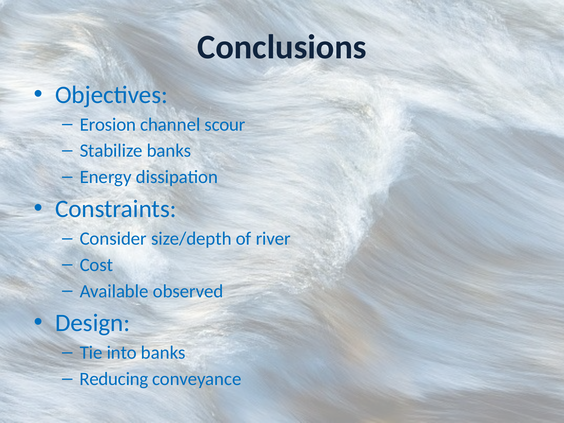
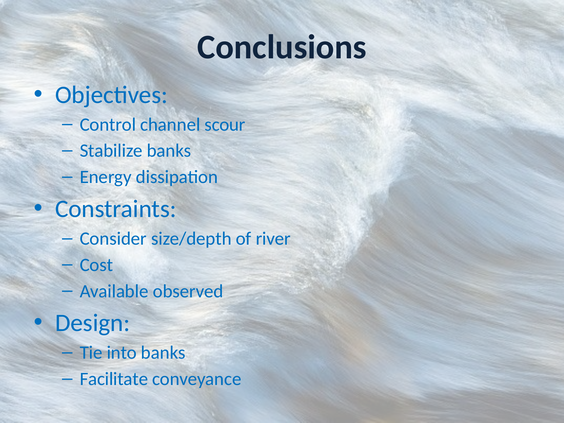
Erosion: Erosion -> Control
Reducing: Reducing -> Facilitate
